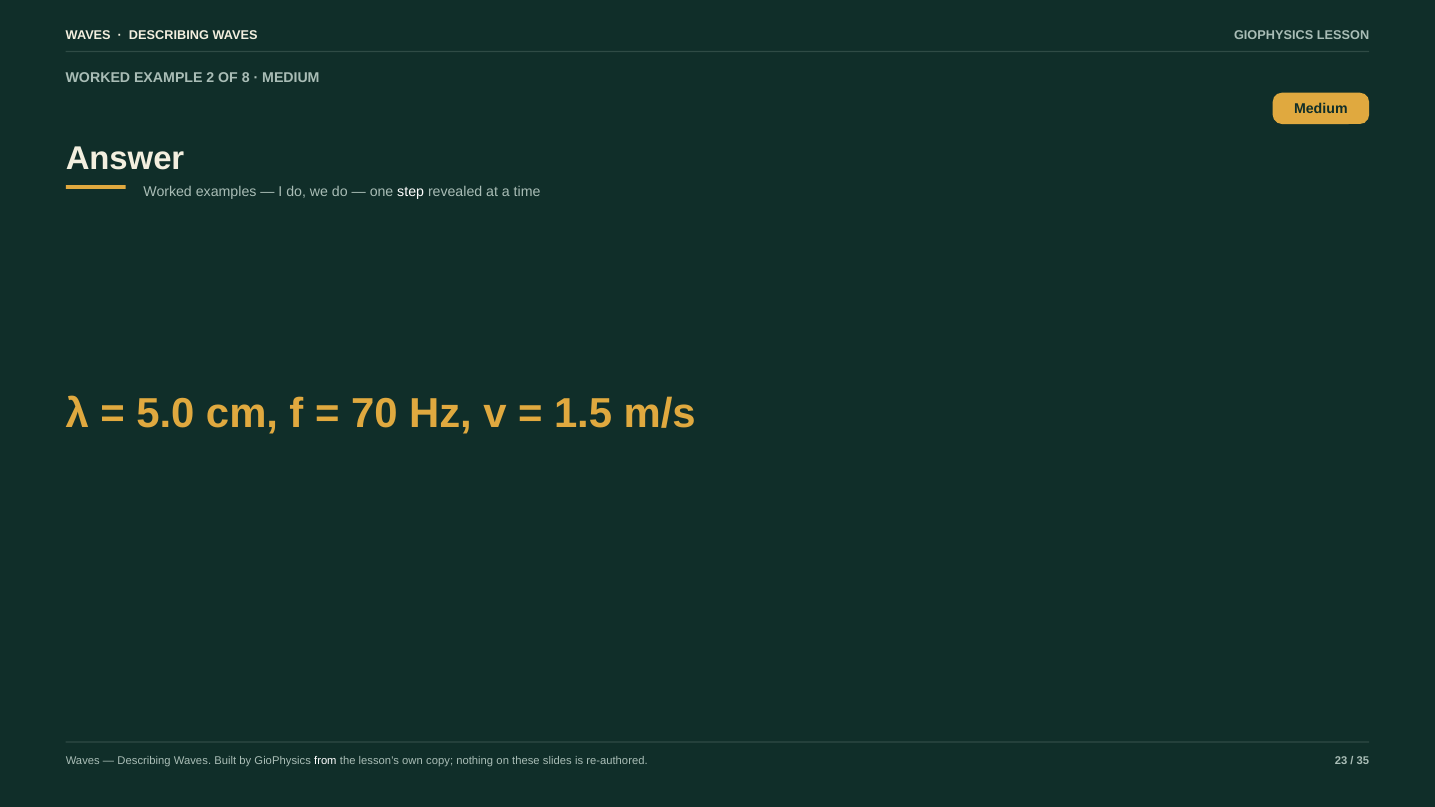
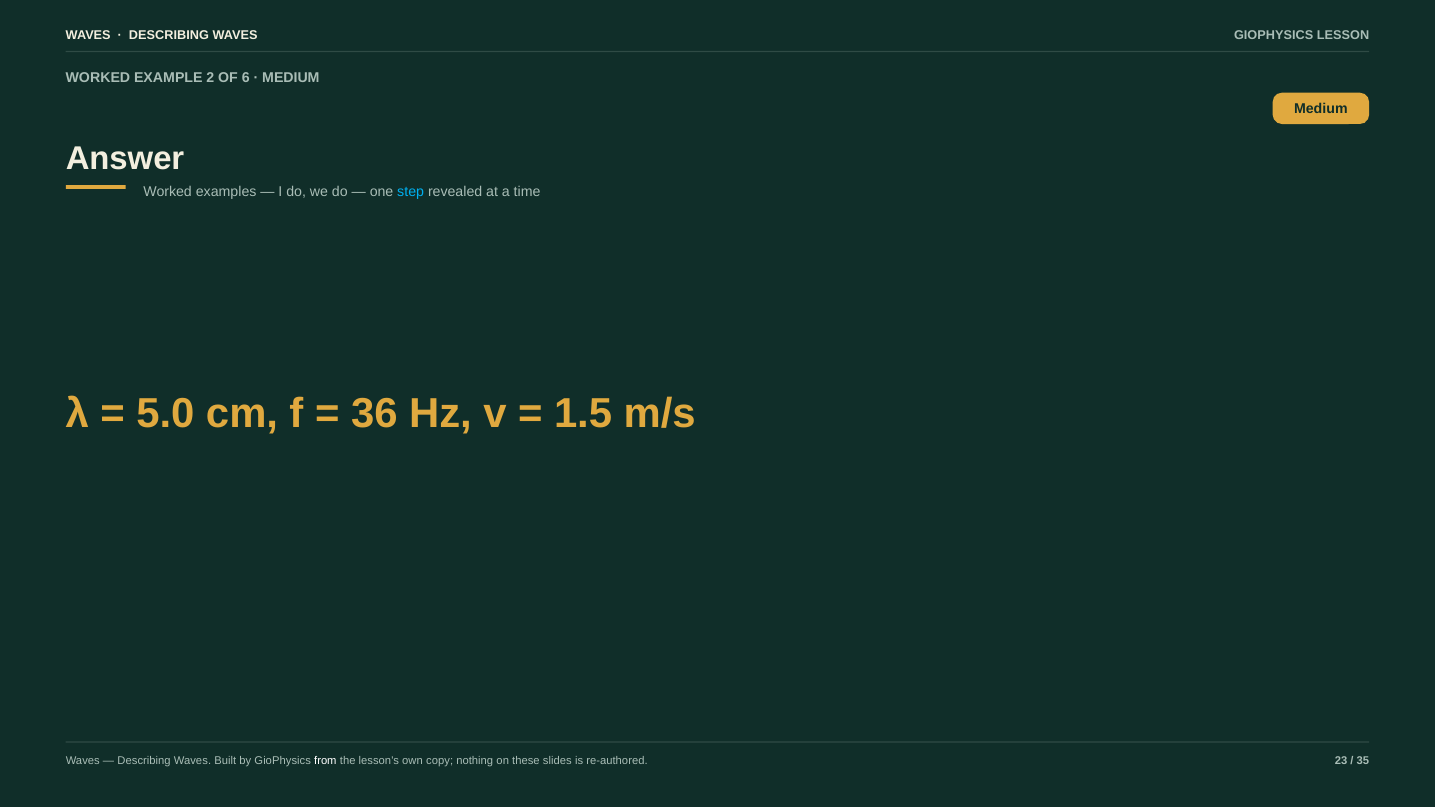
8: 8 -> 6
step colour: white -> light blue
70: 70 -> 36
